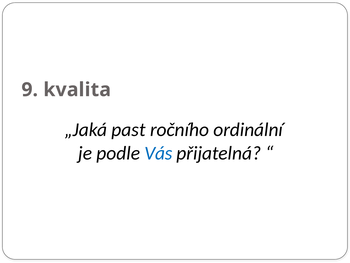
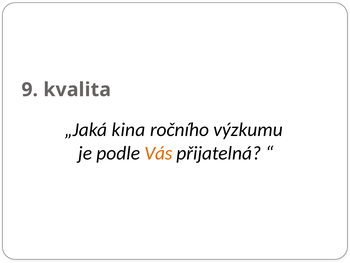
past: past -> kina
ordinální: ordinální -> výzkumu
Vás colour: blue -> orange
